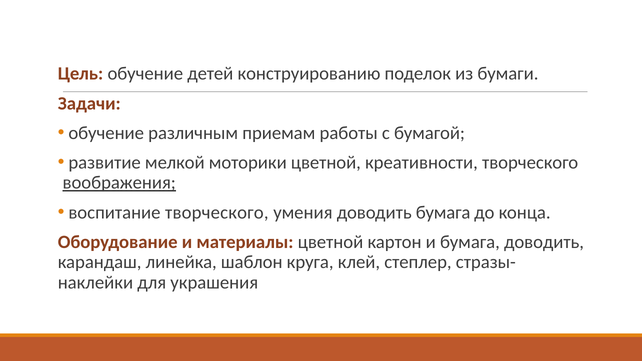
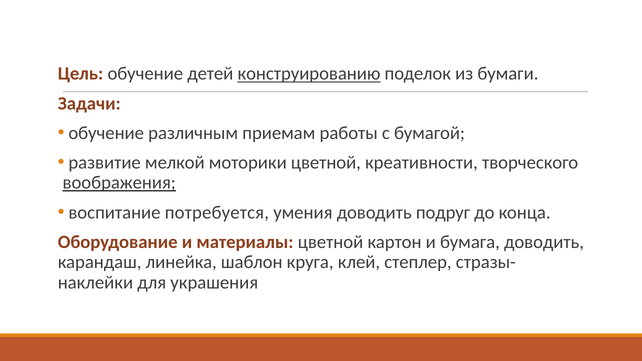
конструированию underline: none -> present
воспитание творческого: творческого -> потребуется
доводить бумага: бумага -> подруг
